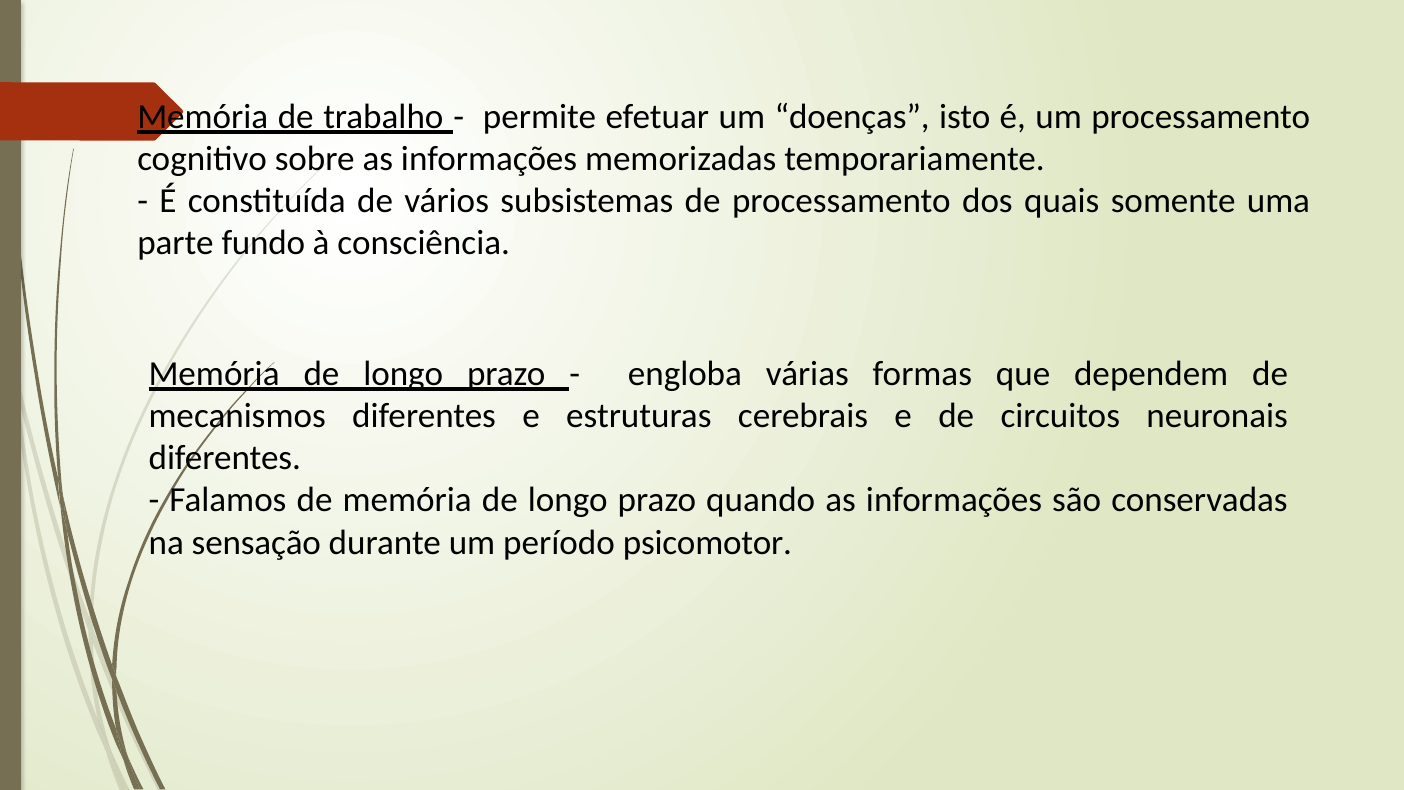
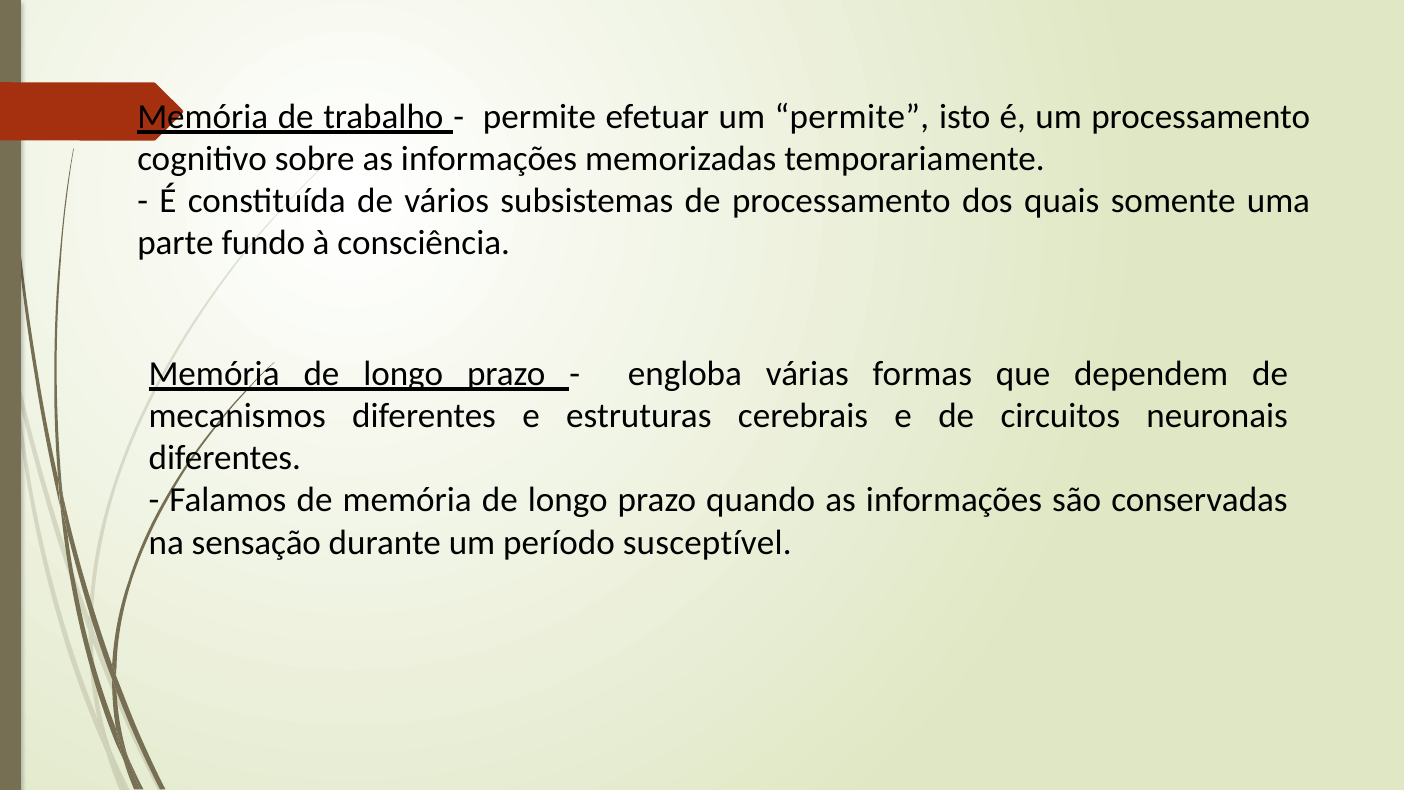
um doenças: doenças -> permite
psicomotor: psicomotor -> susceptível
